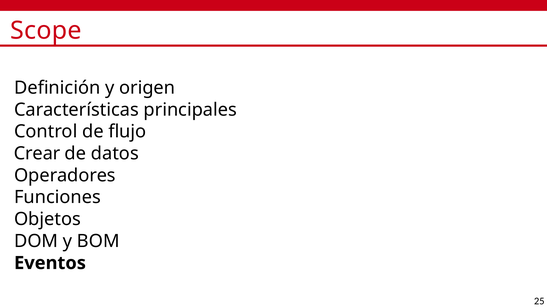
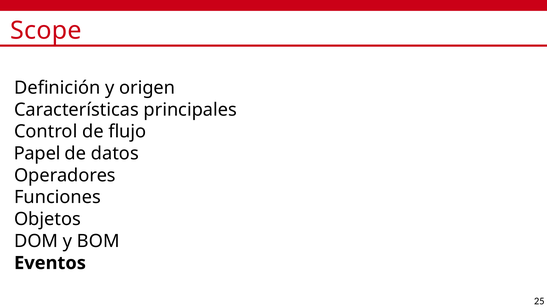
Crear: Crear -> Papel
